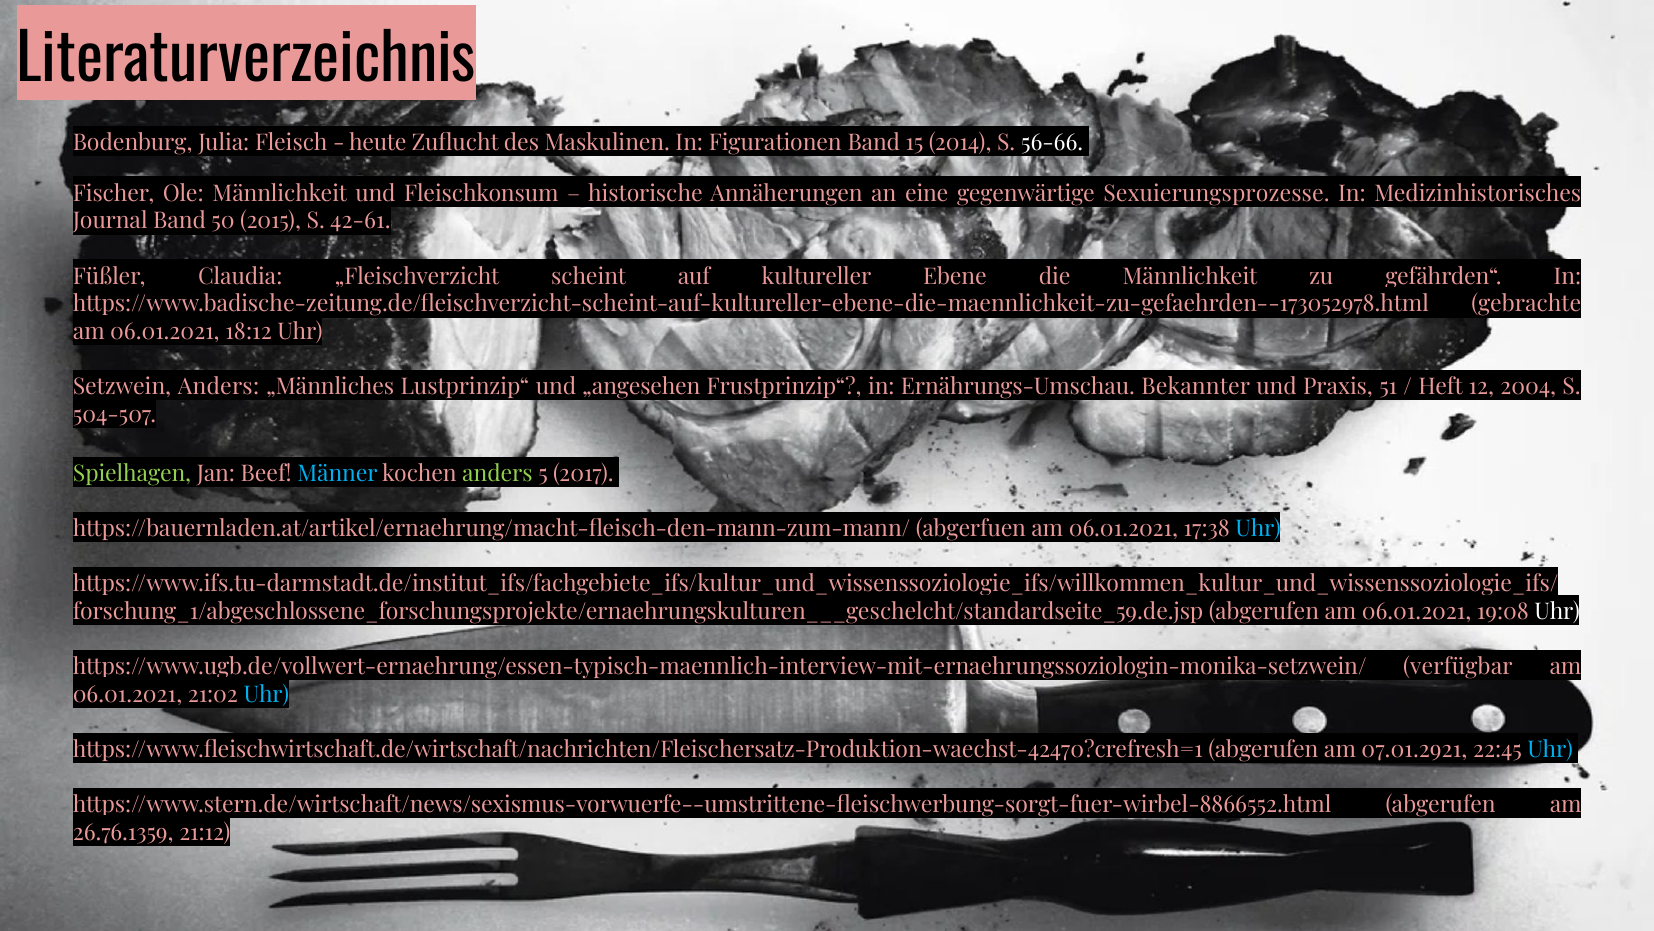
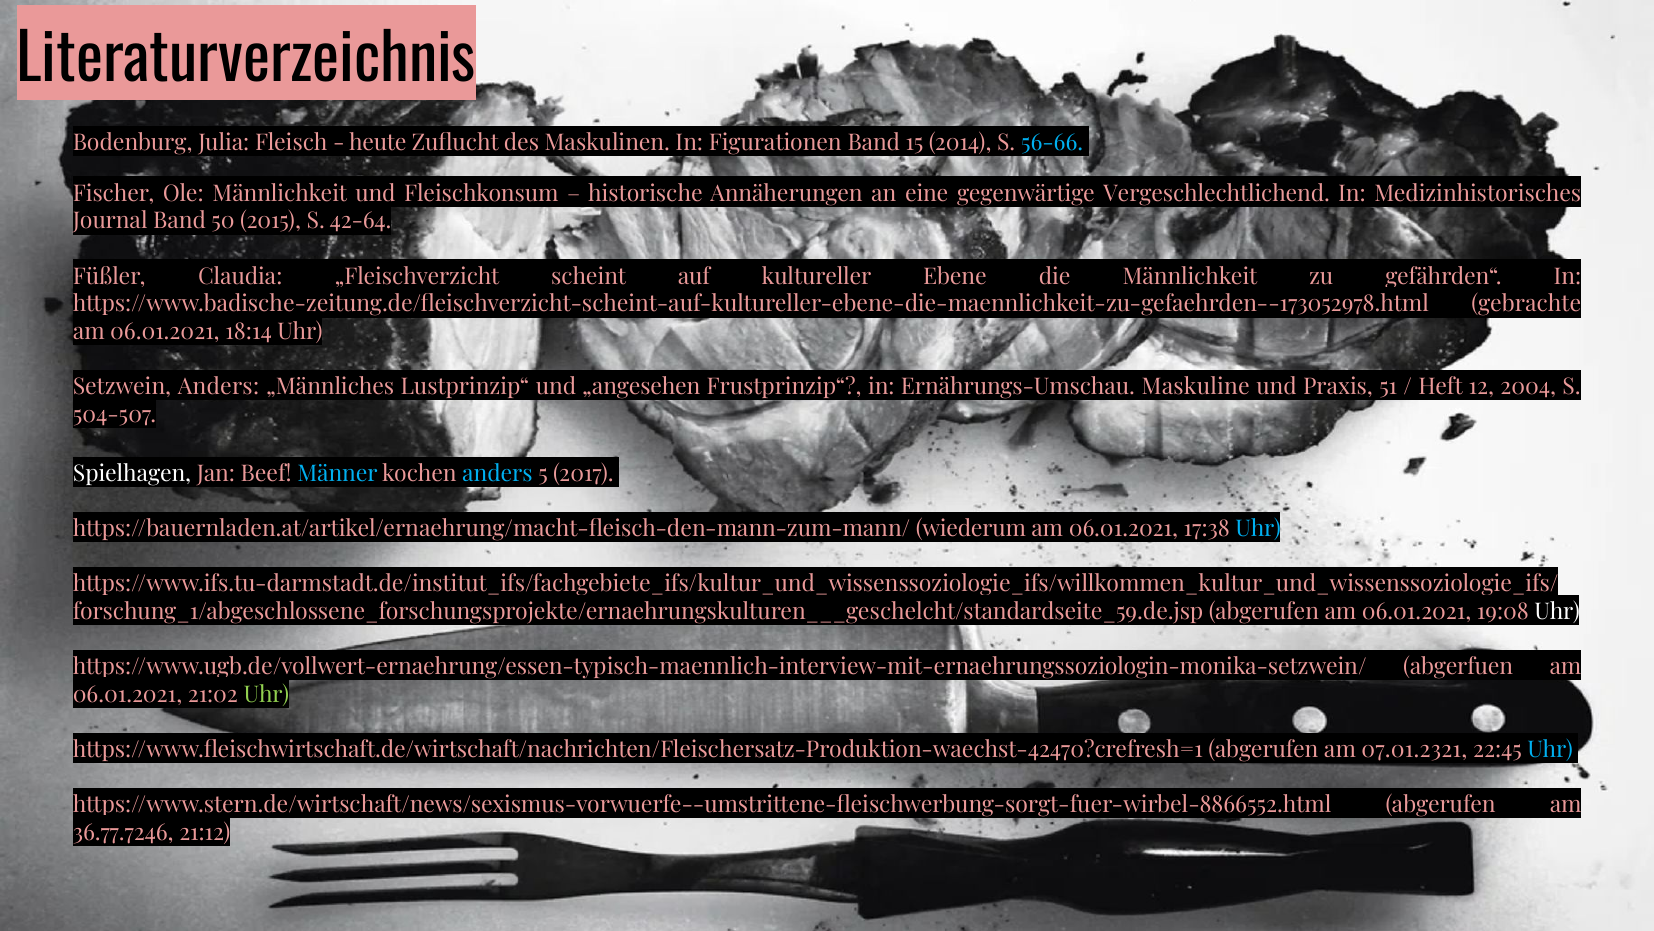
56-66 colour: white -> light blue
Sexuierungsprozesse: Sexuierungsprozesse -> Vergeschlechtlichend
42-61: 42-61 -> 42-64
18:12: 18:12 -> 18:14
Bekannter: Bekannter -> Maskuline
Spielhagen colour: light green -> white
anders at (497, 474) colour: light green -> light blue
abgerfuen: abgerfuen -> wiederum
verfügbar: verfügbar -> abgerfuen
Uhr at (266, 694) colour: light blue -> light green
07.01.2921: 07.01.2921 -> 07.01.2321
26.76.1359: 26.76.1359 -> 36.77.7246
